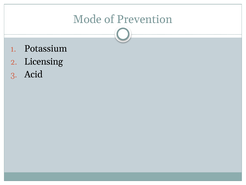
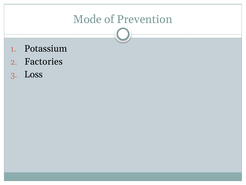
Licensing: Licensing -> Factories
Acid: Acid -> Loss
